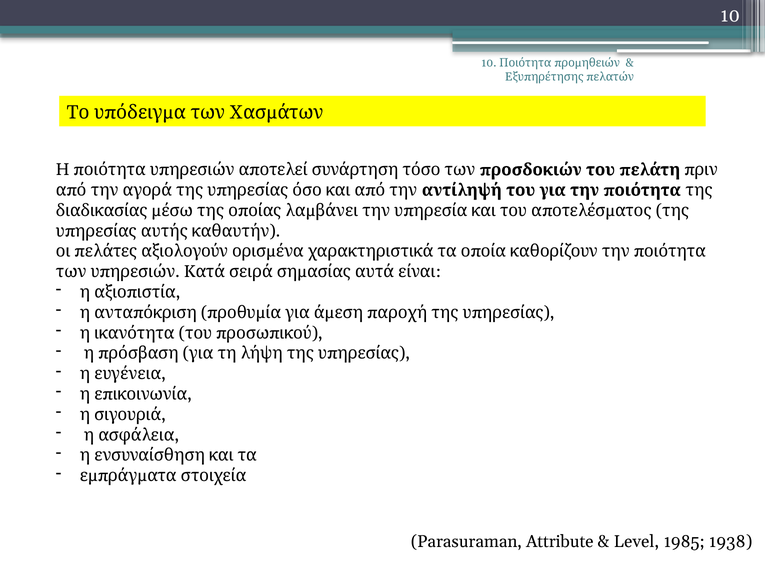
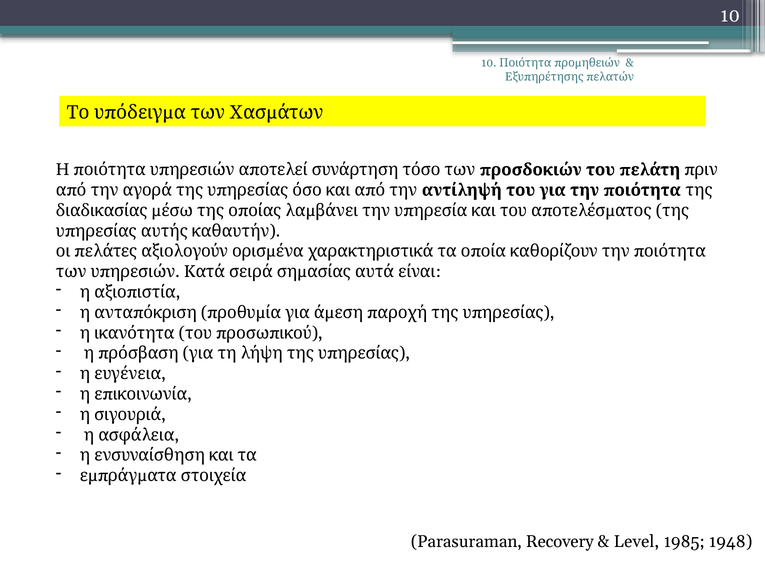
Attribute: Attribute -> Recovery
1938: 1938 -> 1948
